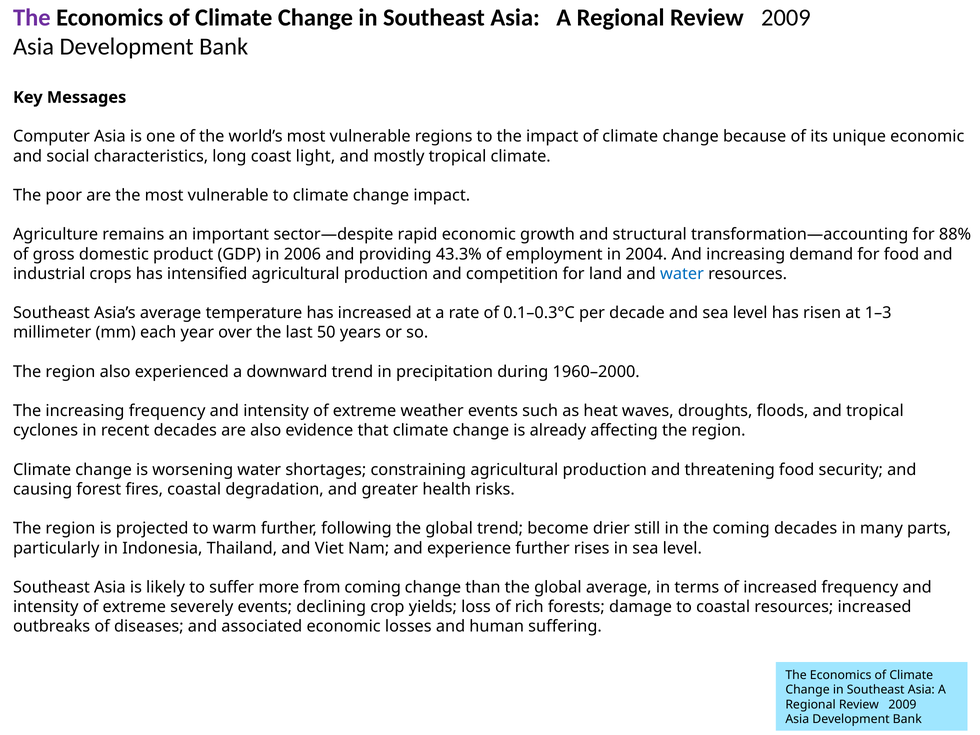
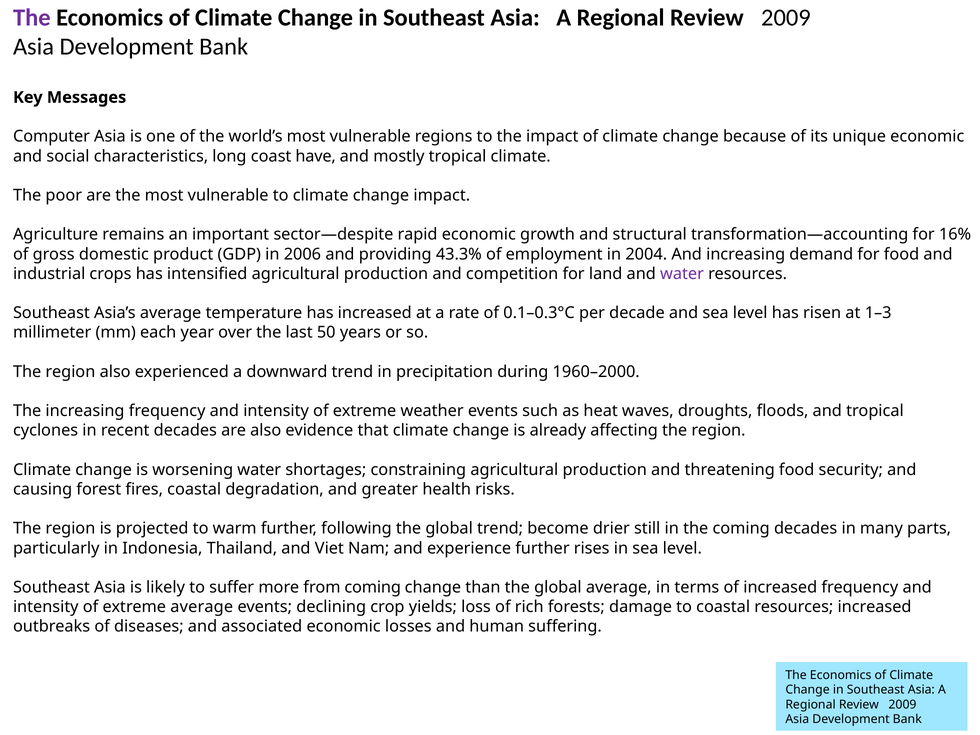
light: light -> have
88%: 88% -> 16%
water at (682, 274) colour: blue -> purple
extreme severely: severely -> average
